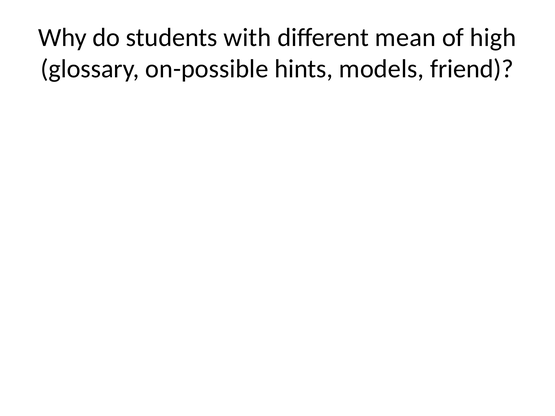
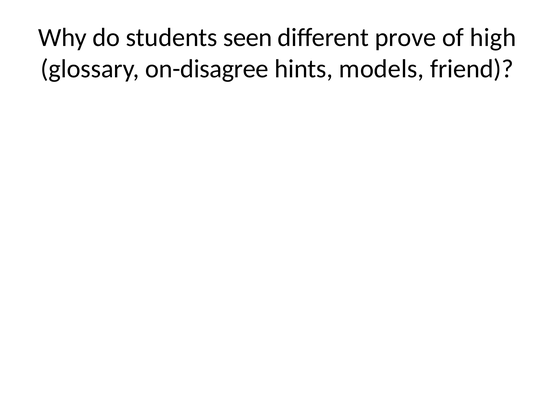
with: with -> seen
mean: mean -> prove
on-possible: on-possible -> on-disagree
